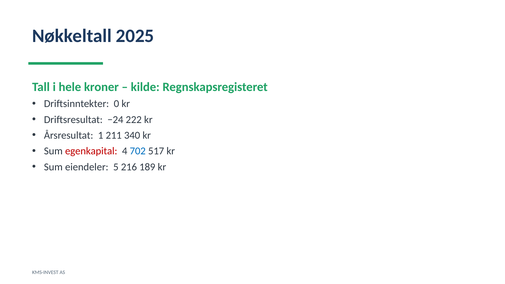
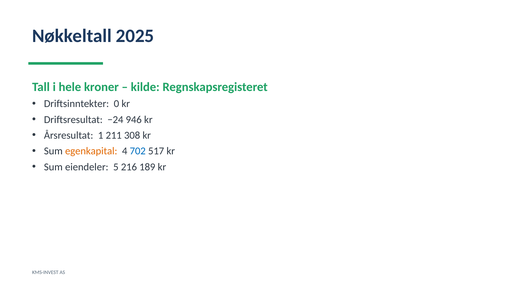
222: 222 -> 946
340: 340 -> 308
egenkapital colour: red -> orange
